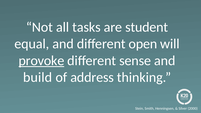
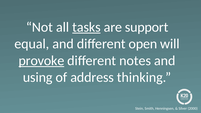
tasks underline: none -> present
student: student -> support
sense: sense -> notes
build: build -> using
